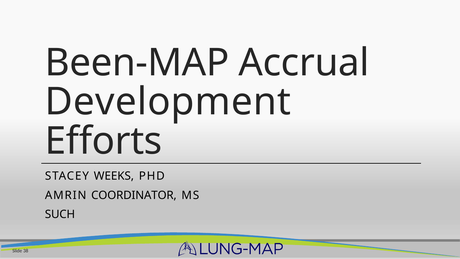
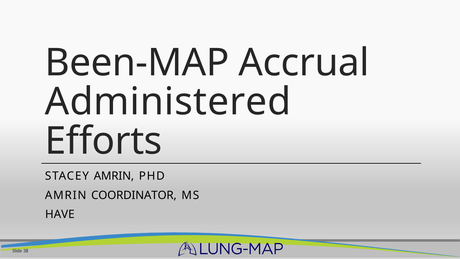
Development: Development -> Administered
STACEY WEEKS: WEEKS -> AMRIN
SUCH: SUCH -> HAVE
